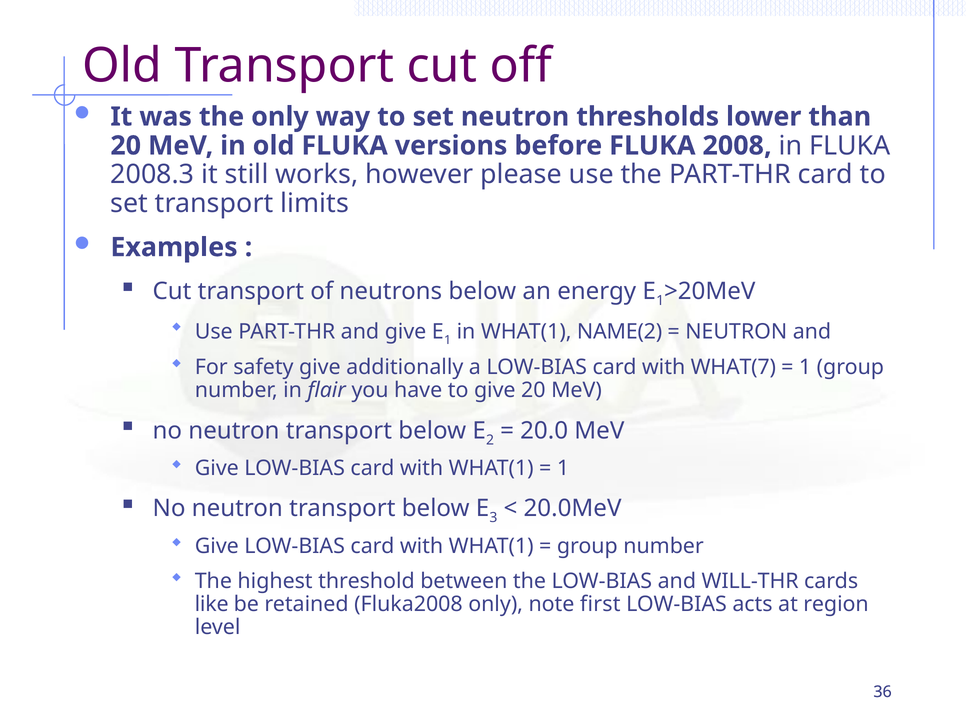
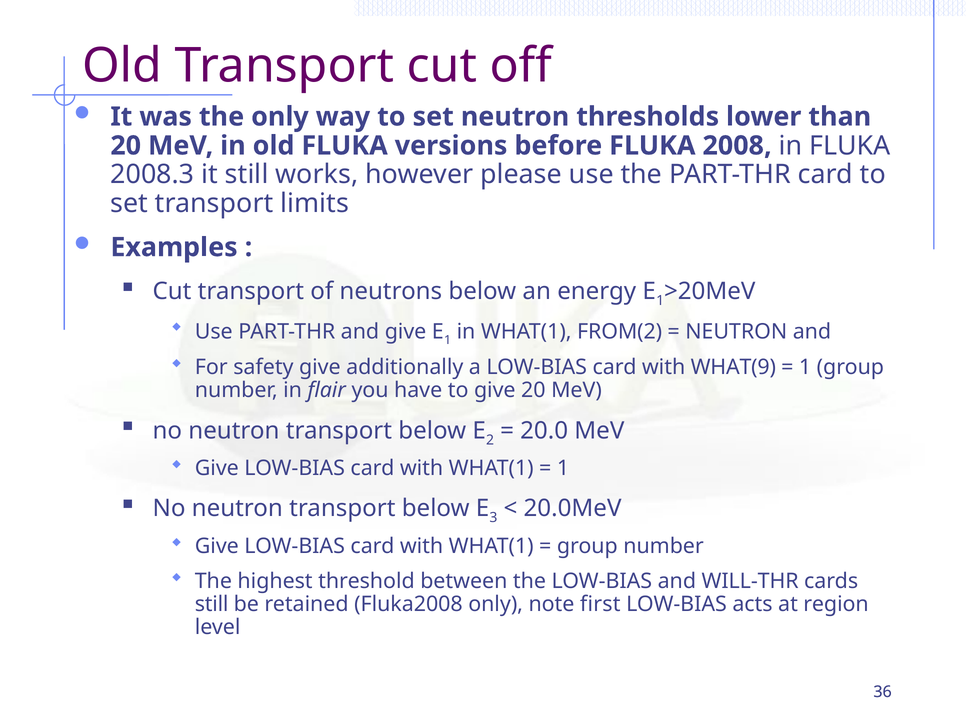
NAME(2: NAME(2 -> FROM(2
WHAT(7: WHAT(7 -> WHAT(9
like at (212, 605): like -> still
